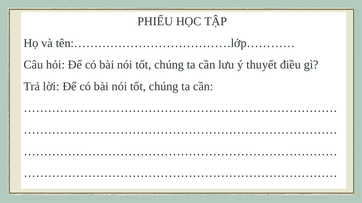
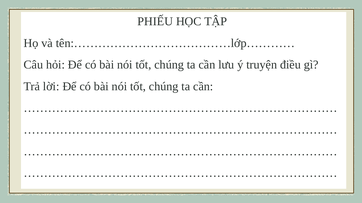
thuyết: thuyết -> truyện
